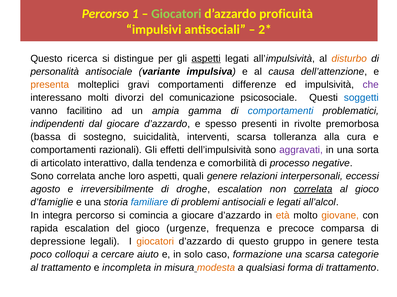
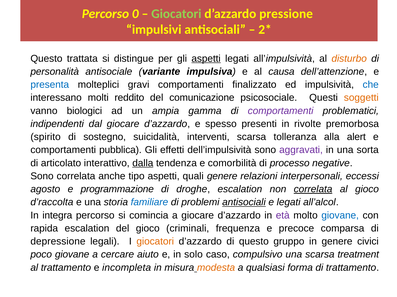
1: 1 -> 0
proficuità: proficuità -> pressione
ricerca: ricerca -> trattata
presenta colour: orange -> blue
differenze: differenze -> finalizzato
che colour: purple -> blue
divorzi: divorzi -> reddito
soggetti colour: blue -> orange
facilitino: facilitino -> biologici
comportamenti at (281, 111) colour: blue -> purple
bassa: bassa -> spirito
cura: cura -> alert
razionali: razionali -> pubblica
dalla underline: none -> present
loro: loro -> tipo
irreversibilmente: irreversibilmente -> programmazione
d’famiglie: d’famiglie -> d’raccolta
antisociali at (244, 203) underline: none -> present
età colour: orange -> purple
giovane at (340, 216) colour: orange -> blue
urgenze: urgenze -> criminali
testa: testa -> civici
poco colloqui: colloqui -> giovane
formazione: formazione -> compulsivo
categorie: categorie -> treatment
